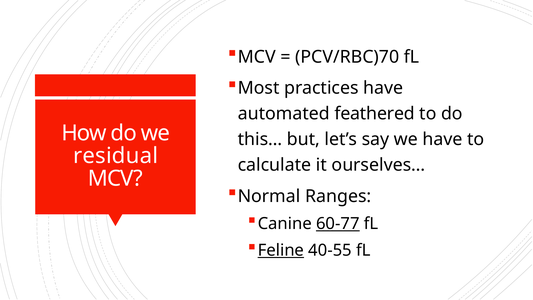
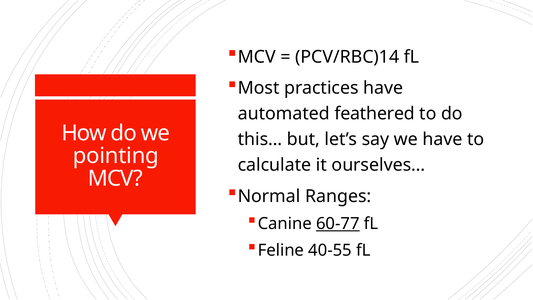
PCV/RBC)70: PCV/RBC)70 -> PCV/RBC)14
residual: residual -> pointing
Feline underline: present -> none
